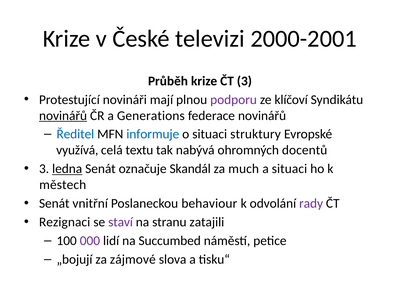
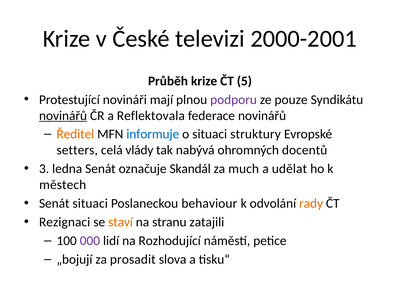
ČT 3: 3 -> 5
klíčoví: klíčoví -> pouze
Generations: Generations -> Reflektovala
Ředitel colour: blue -> orange
využívá: využívá -> setters
textu: textu -> vlády
ledna underline: present -> none
a situaci: situaci -> udělat
Senát vnitřní: vnitřní -> situaci
rady colour: purple -> orange
staví colour: purple -> orange
Succumbed: Succumbed -> Rozhodující
zájmové: zájmové -> prosadit
